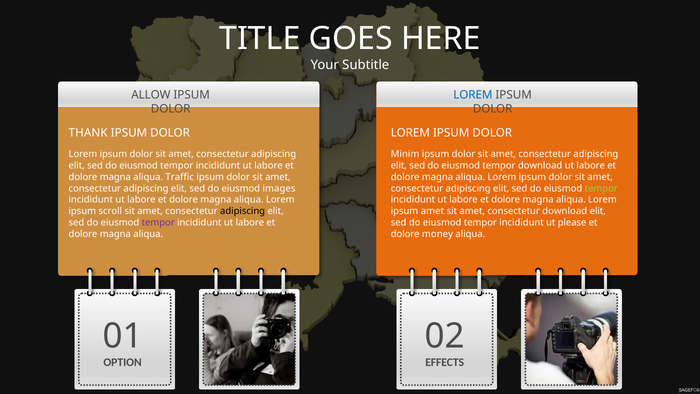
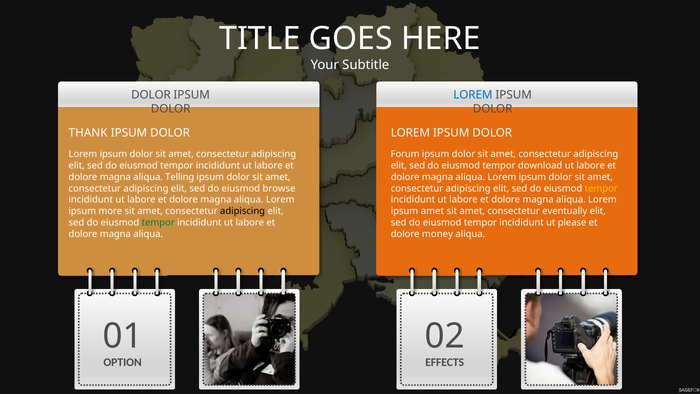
ALLOW at (151, 95): ALLOW -> DOLOR
Minim: Minim -> Forum
Traffic: Traffic -> Telling
images: images -> browse
tempor at (601, 188) colour: light green -> yellow
scroll: scroll -> more
consectetur download: download -> eventually
tempor at (158, 223) colour: purple -> green
